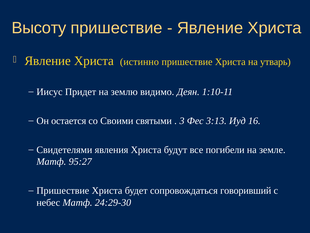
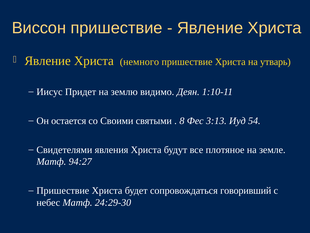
Высоту: Высоту -> Виссон
истинно: истинно -> немного
3: 3 -> 8
16: 16 -> 54
погибели: погибели -> плотяное
95:27: 95:27 -> 94:27
